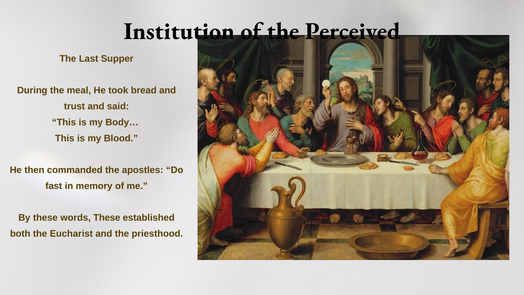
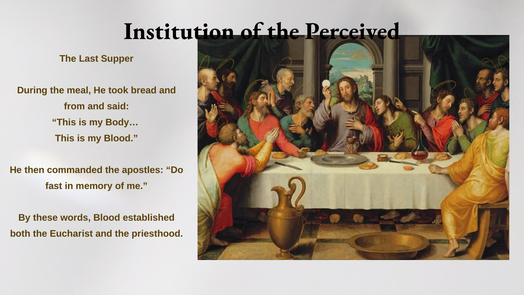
trust: trust -> from
words These: These -> Blood
